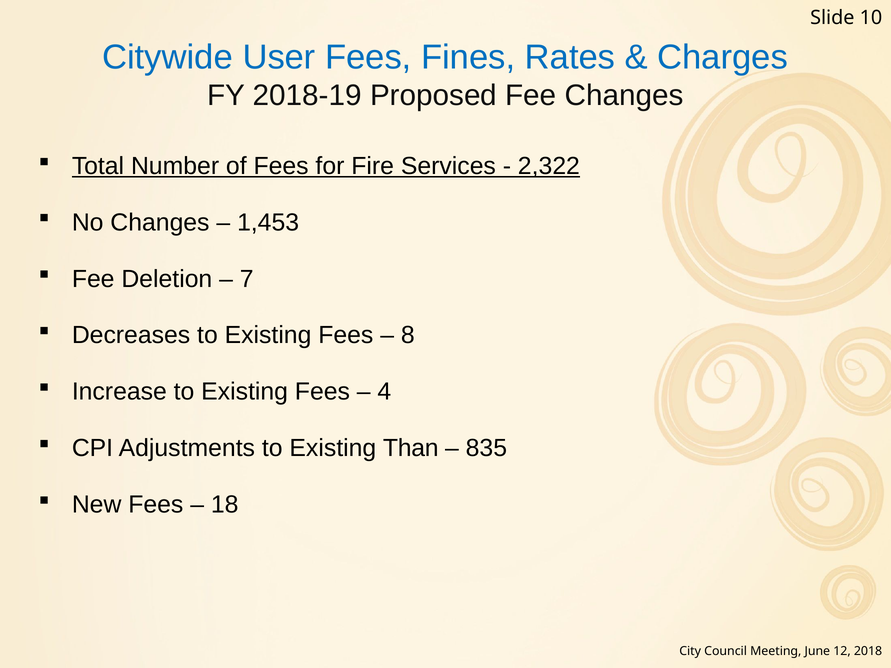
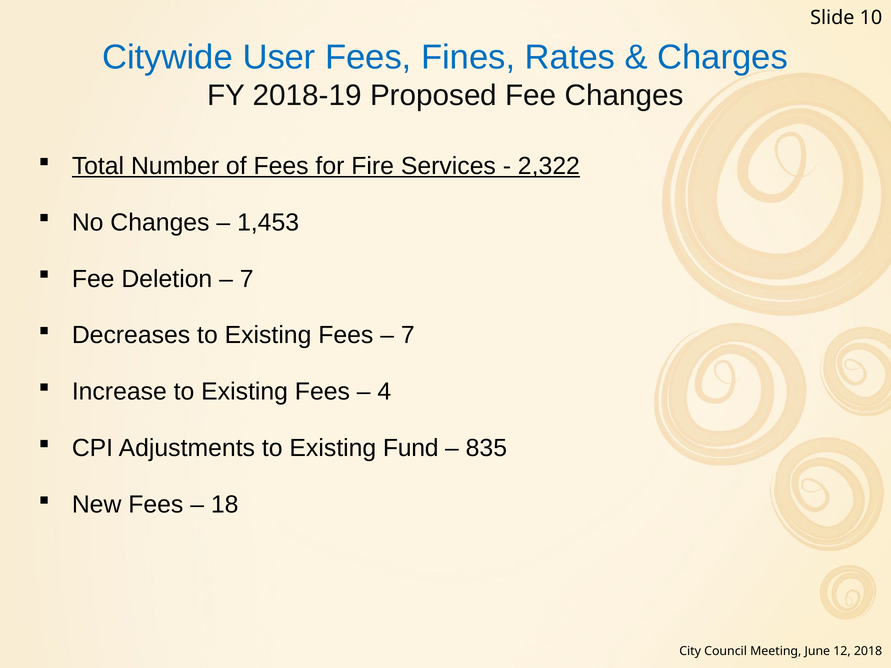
8 at (408, 335): 8 -> 7
Than: Than -> Fund
